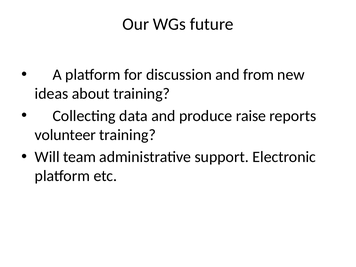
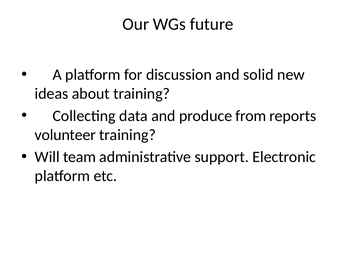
from: from -> solid
raise: raise -> from
